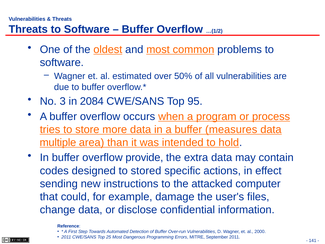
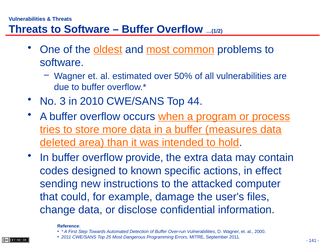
2084: 2084 -> 2010
95: 95 -> 44
multiple: multiple -> deleted
stored: stored -> known
